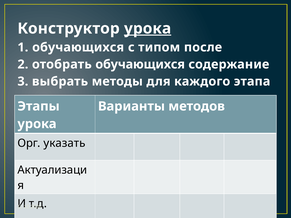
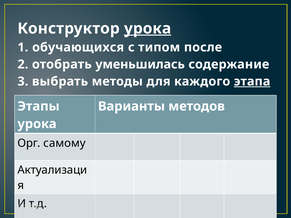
отобрать обучающихся: обучающихся -> уменьшилась
этапа underline: none -> present
указать: указать -> самому
